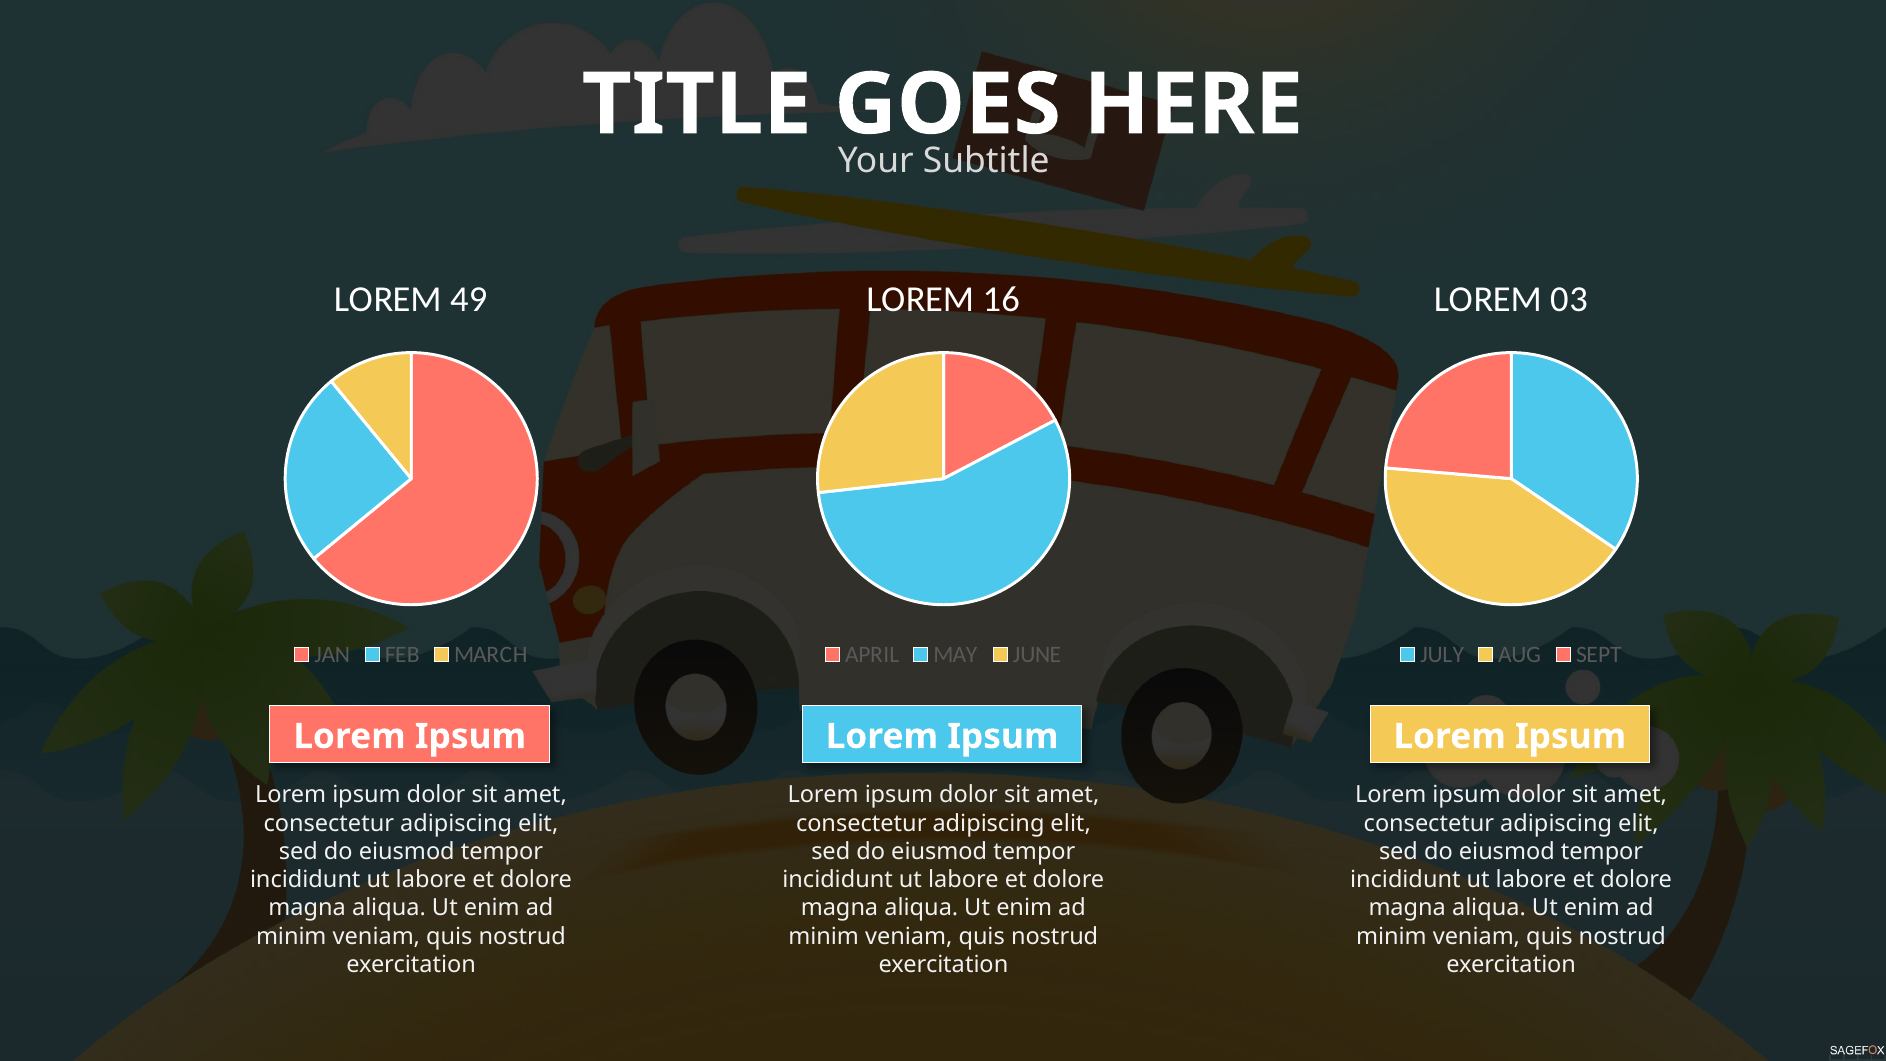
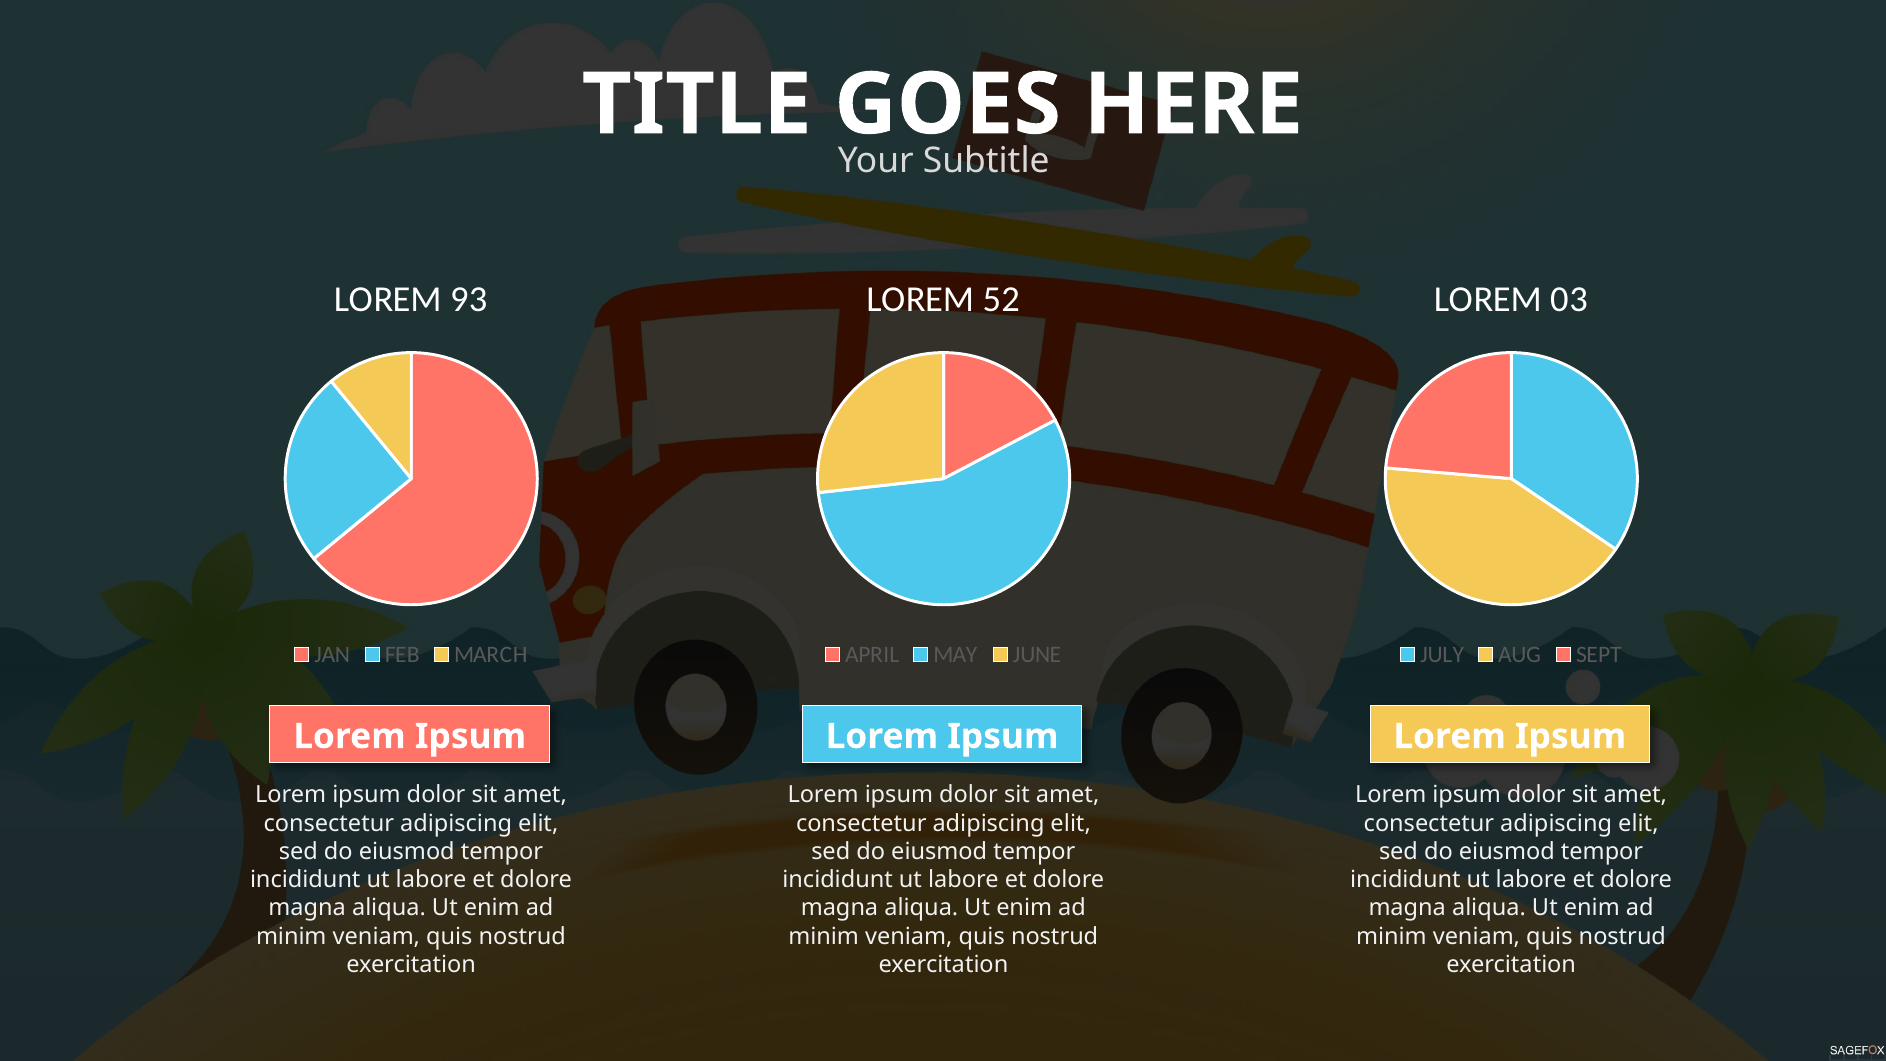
49: 49 -> 93
16: 16 -> 52
